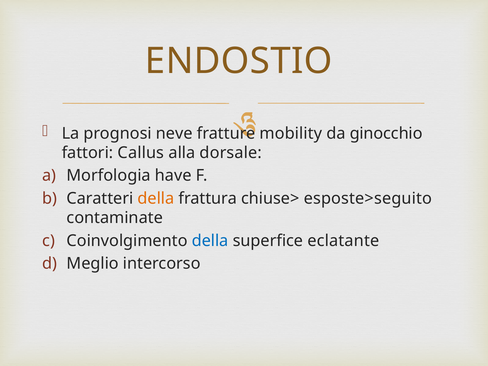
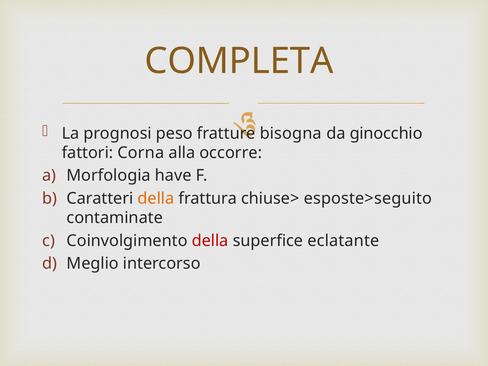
ENDOSTIO: ENDOSTIO -> COMPLETA
neve: neve -> peso
mobility: mobility -> bisogna
Callus: Callus -> Corna
dorsale: dorsale -> occorre
della at (210, 241) colour: blue -> red
